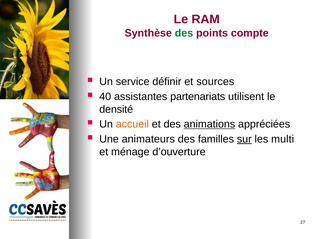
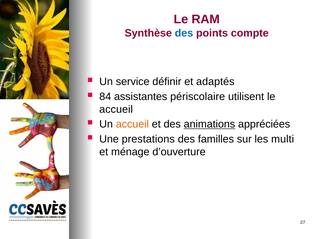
des at (184, 33) colour: green -> blue
sources: sources -> adaptés
40: 40 -> 84
partenariats: partenariats -> périscolaire
densité at (116, 109): densité -> accueil
animateurs: animateurs -> prestations
sur underline: present -> none
